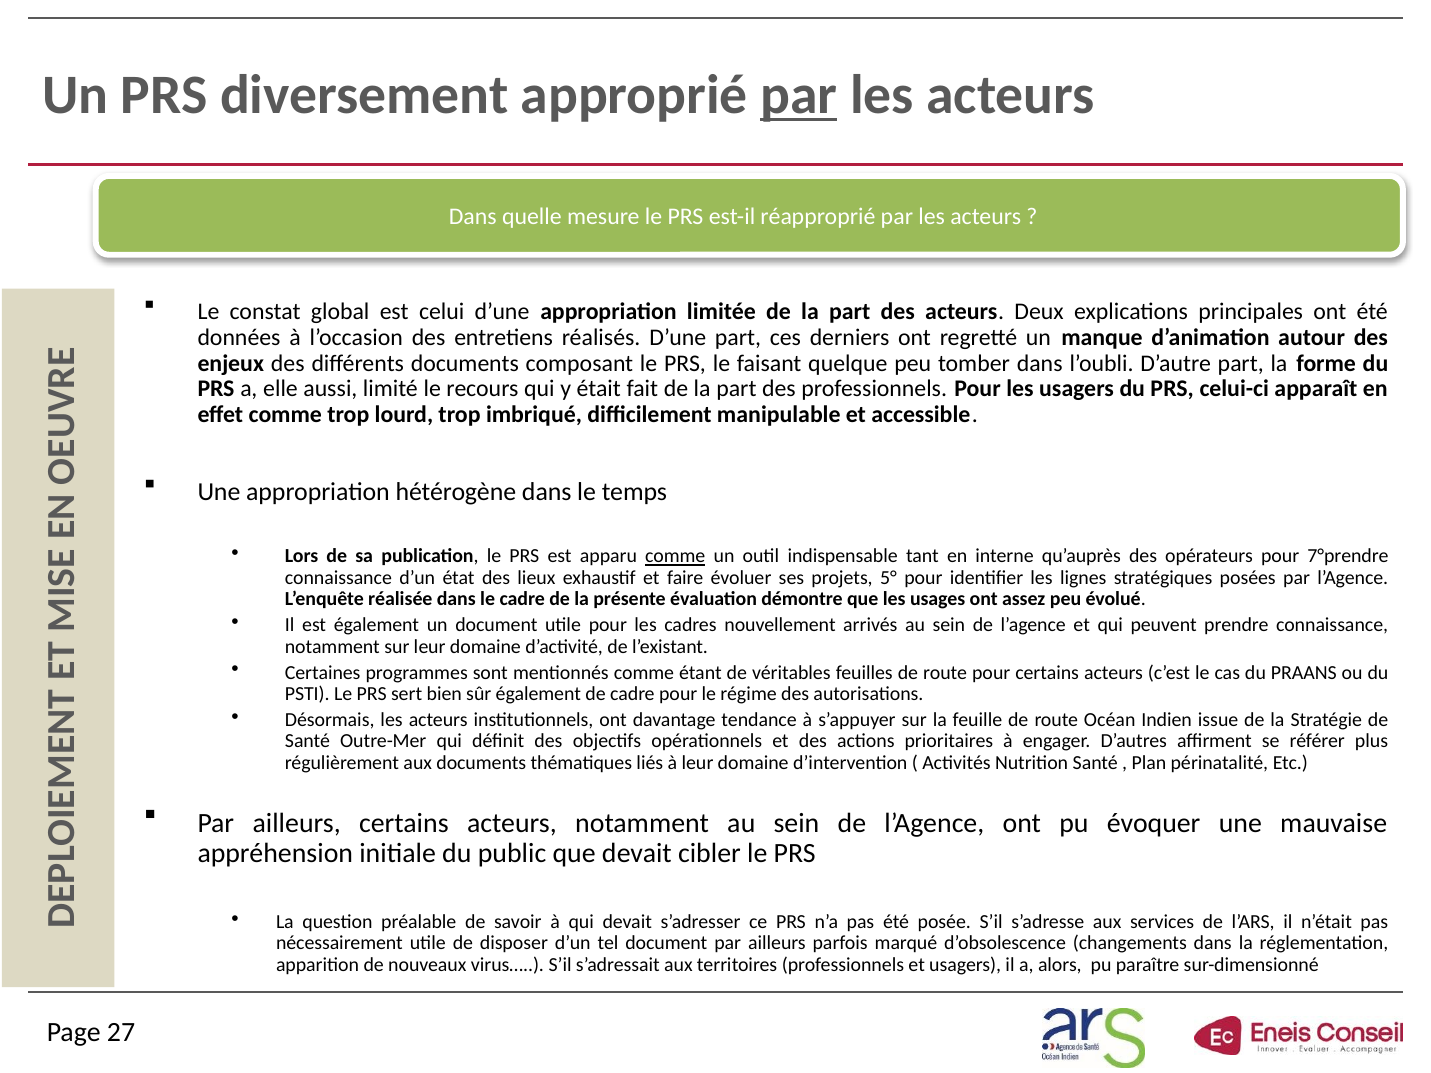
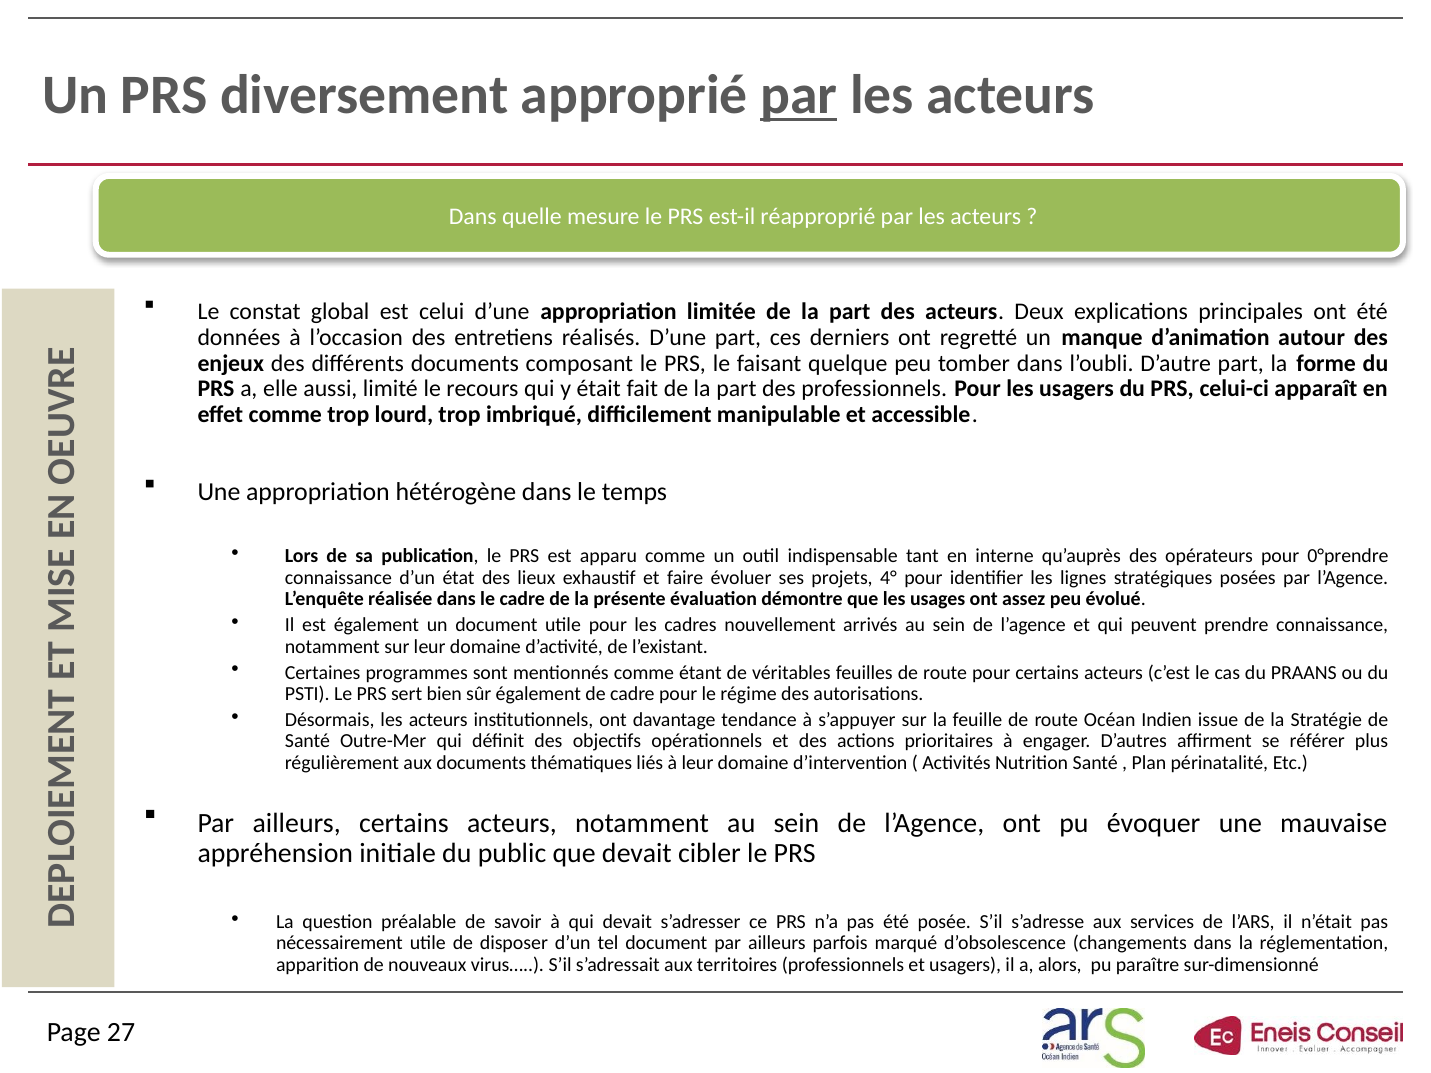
comme at (675, 556) underline: present -> none
7°prendre: 7°prendre -> 0°prendre
5°: 5° -> 4°
